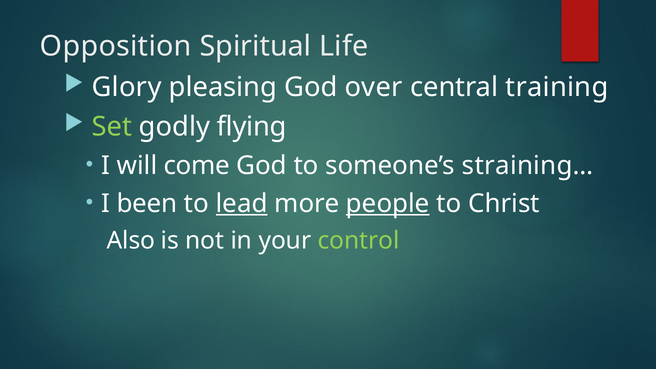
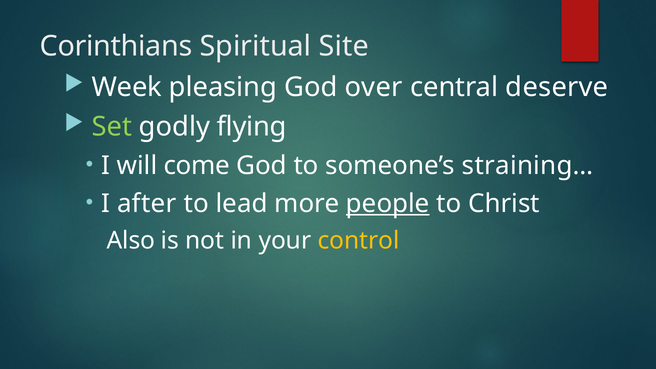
Opposition: Opposition -> Corinthians
Life: Life -> Site
Glory: Glory -> Week
training: training -> deserve
been: been -> after
lead underline: present -> none
control colour: light green -> yellow
